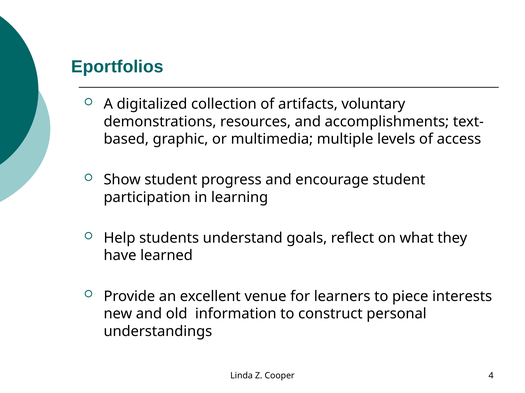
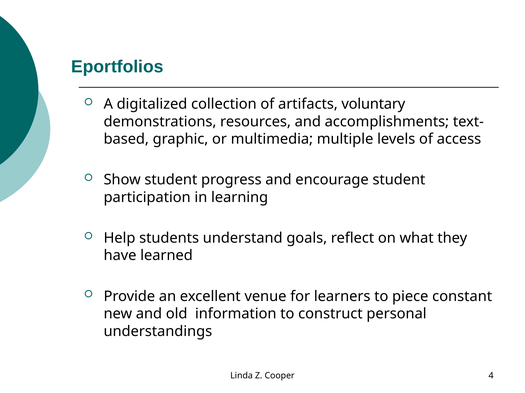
interests: interests -> constant
